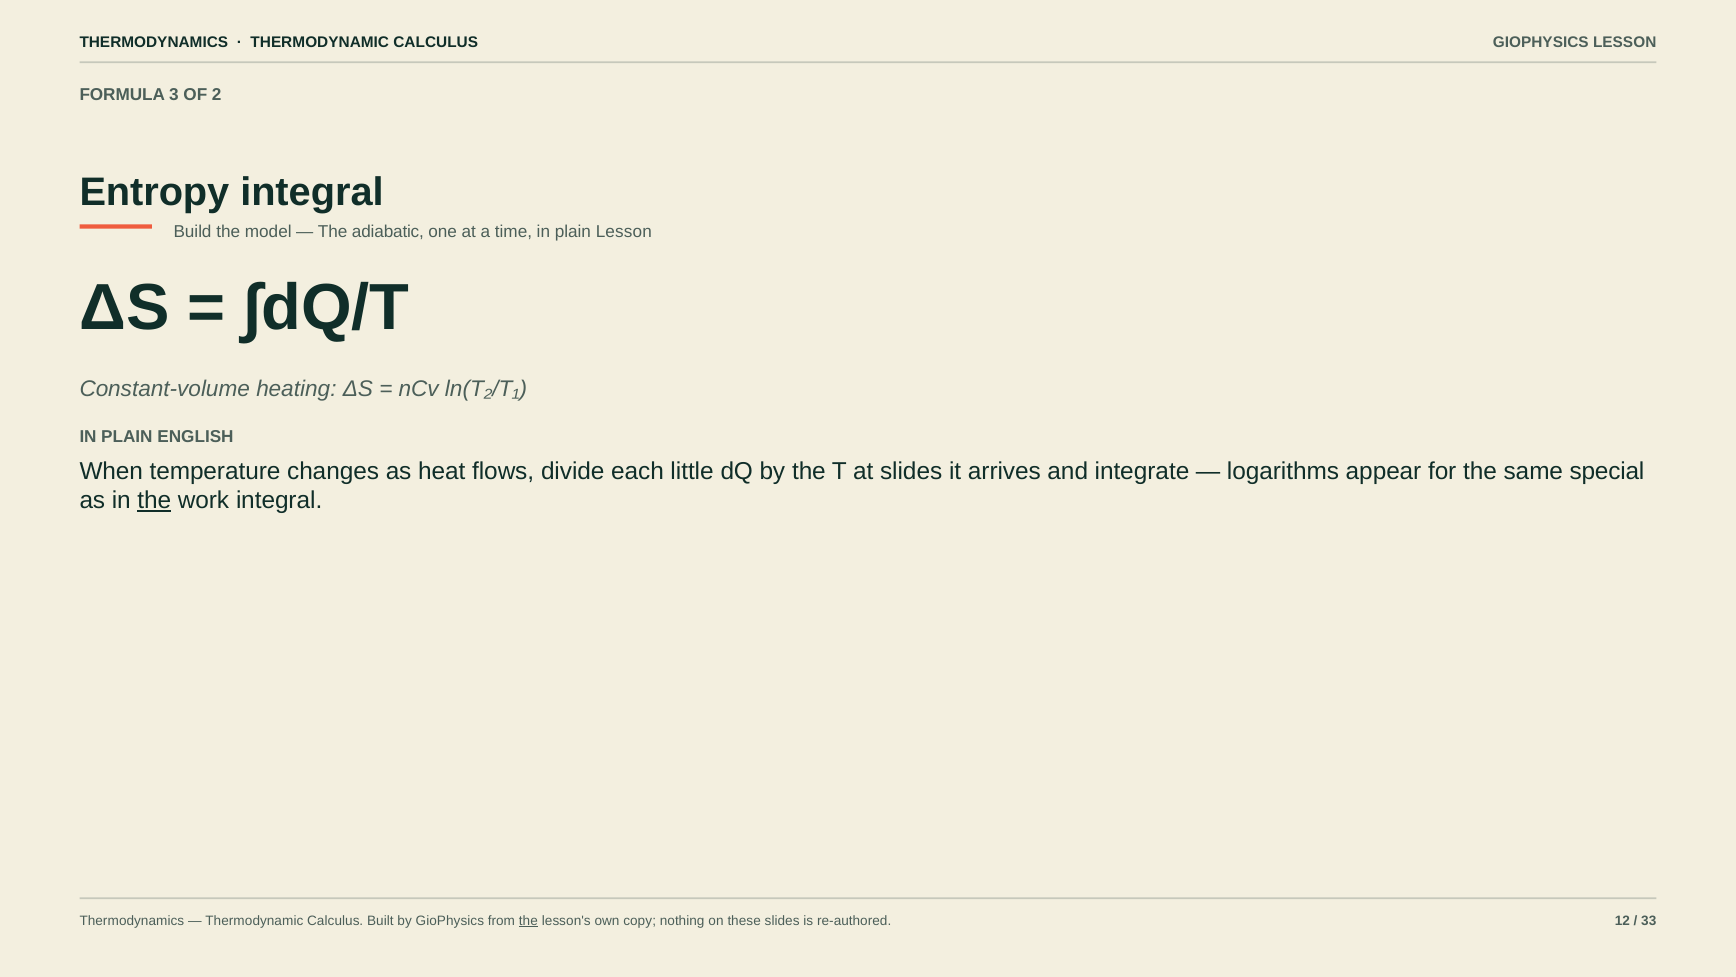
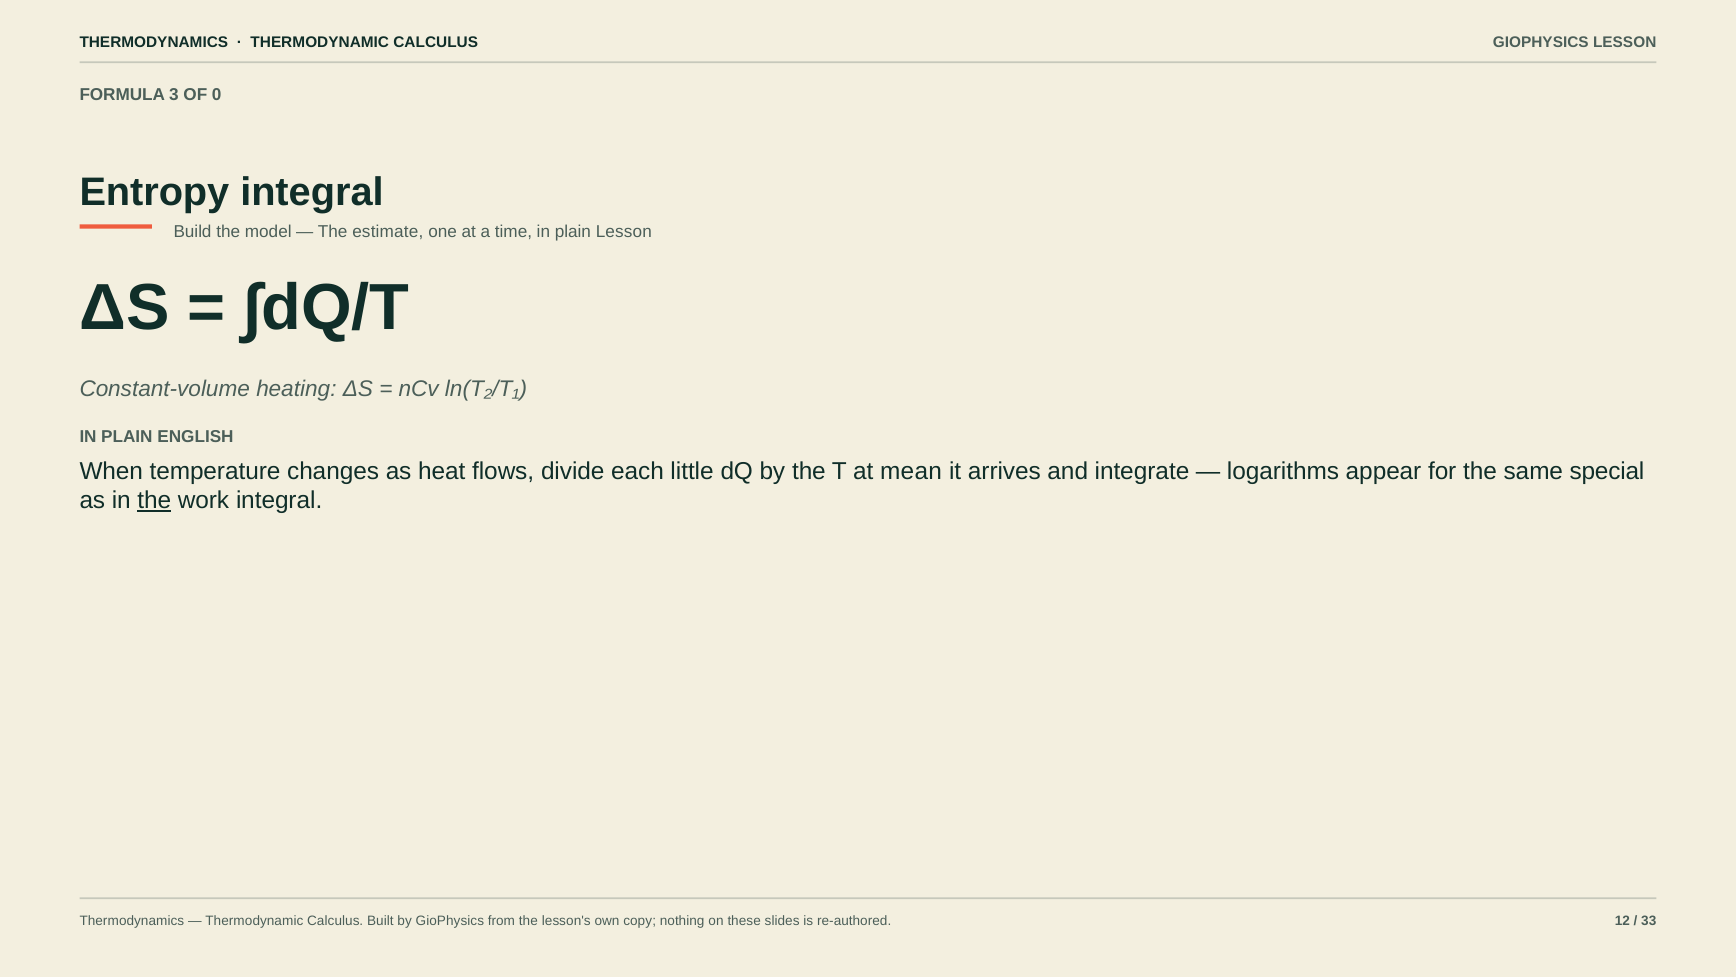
2: 2 -> 0
adiabatic: adiabatic -> estimate
at slides: slides -> mean
the at (528, 920) underline: present -> none
